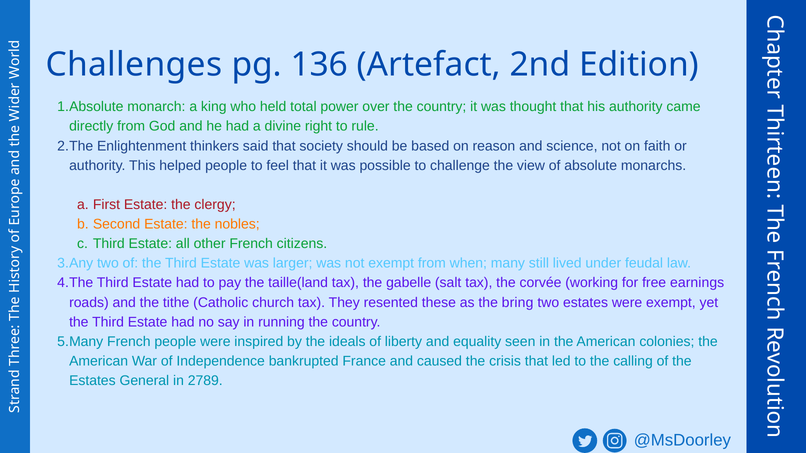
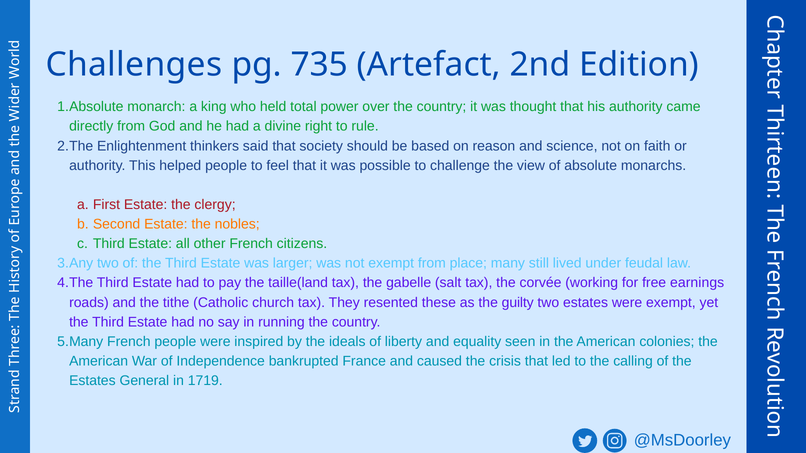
136: 136 -> 735
when: when -> place
bring: bring -> guilty
2789: 2789 -> 1719
